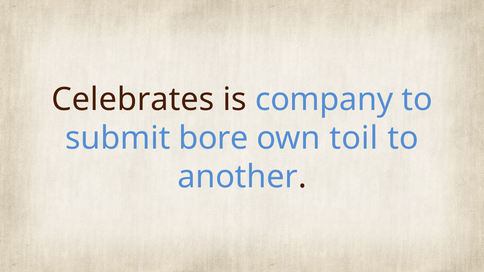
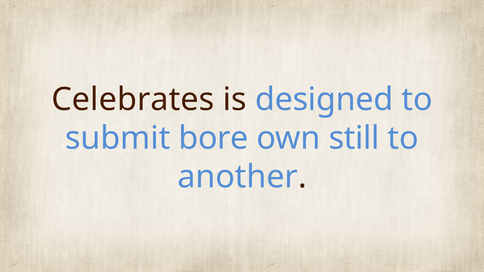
company: company -> designed
toil: toil -> still
